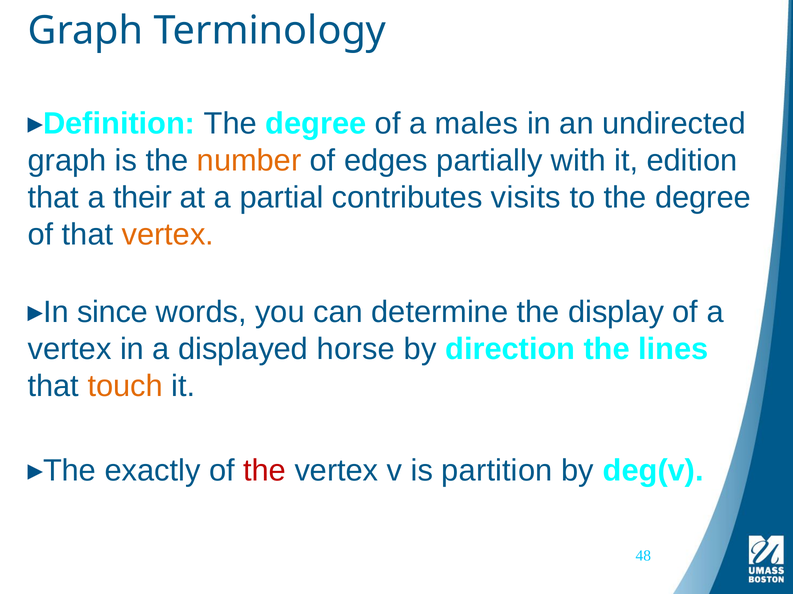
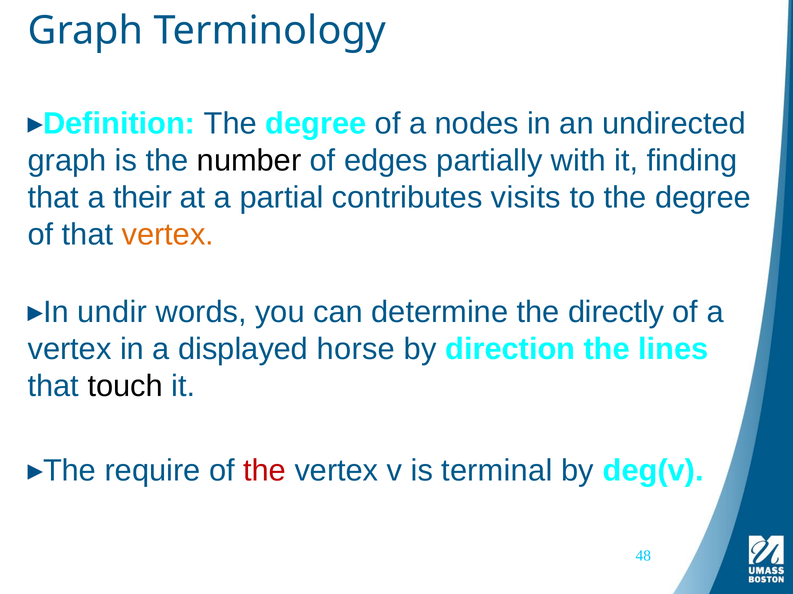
males: males -> nodes
number colour: orange -> black
edition: edition -> finding
since: since -> undir
display: display -> directly
touch colour: orange -> black
exactly: exactly -> require
partition: partition -> terminal
